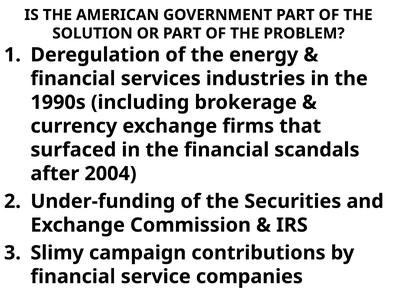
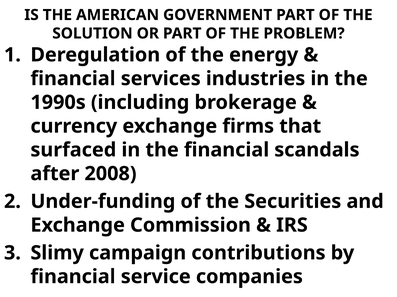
2004: 2004 -> 2008
